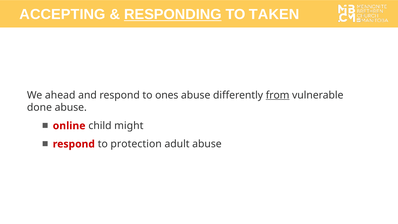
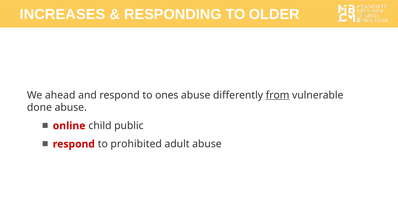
ACCEPTING: ACCEPTING -> INCREASES
RESPONDING underline: present -> none
TAKEN: TAKEN -> OLDER
might: might -> public
protection: protection -> prohibited
